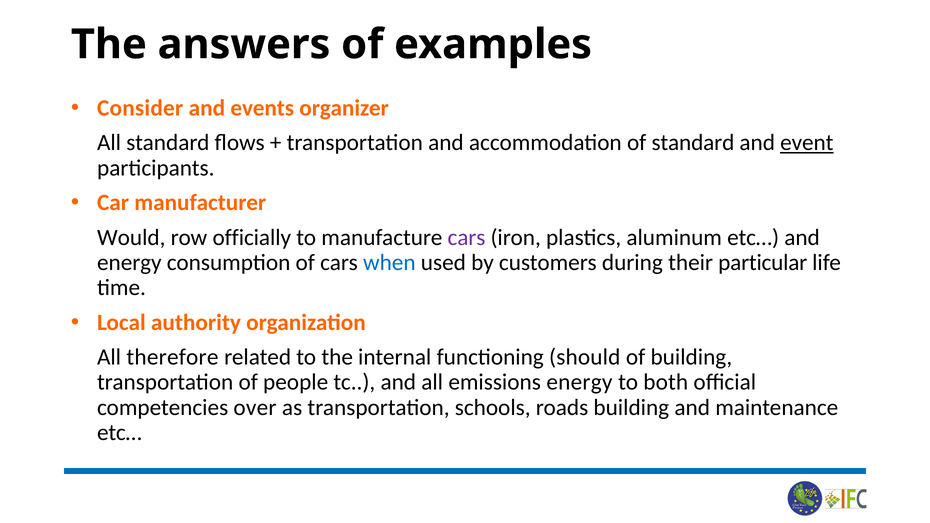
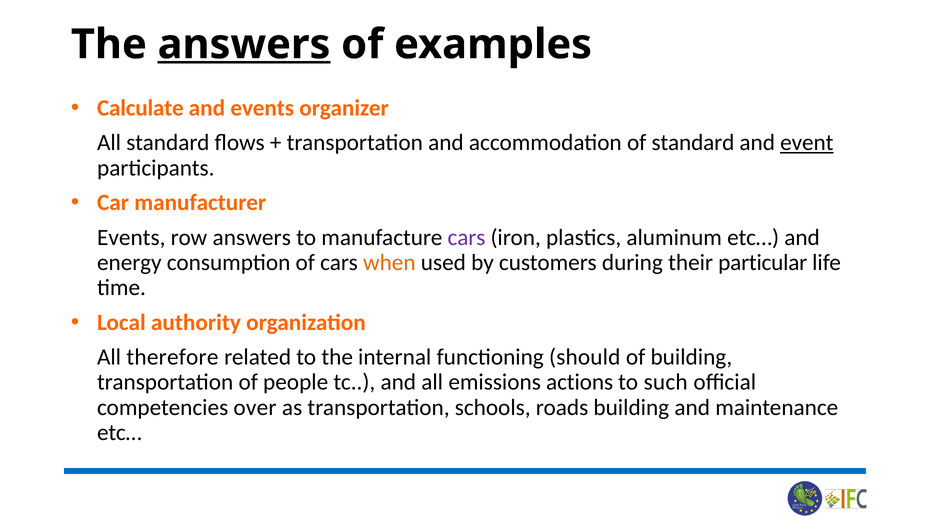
answers at (244, 44) underline: none -> present
Consider: Consider -> Calculate
Would at (131, 237): Would -> Events
row officially: officially -> answers
when colour: blue -> orange
emissions energy: energy -> actions
both: both -> such
